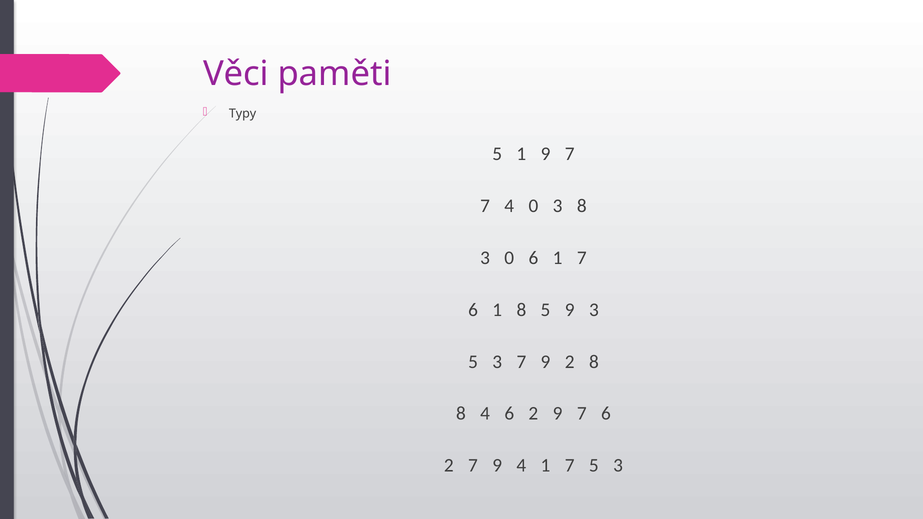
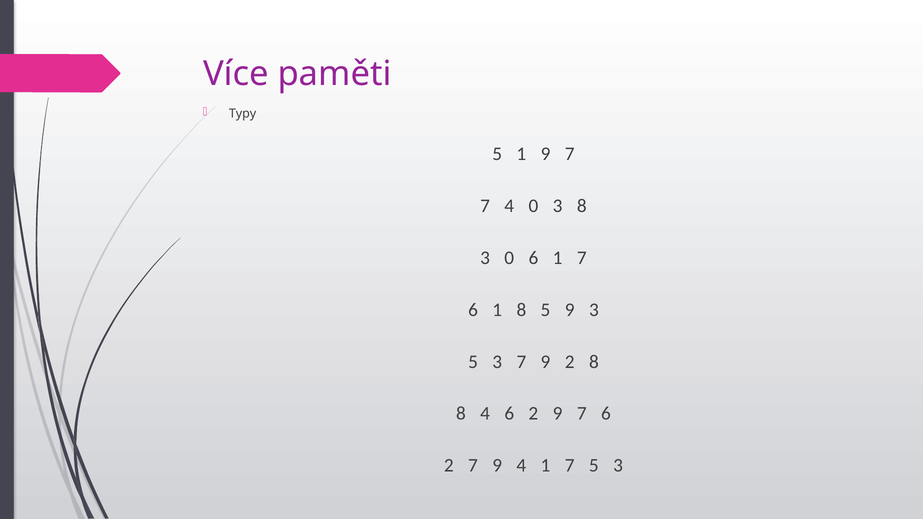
Věci: Věci -> Více
